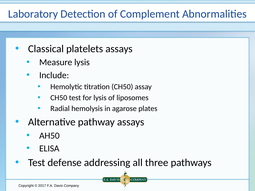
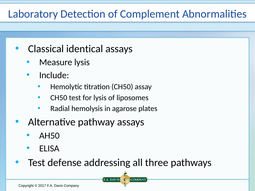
platelets: platelets -> identical
